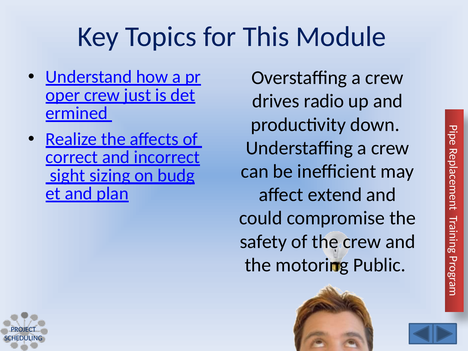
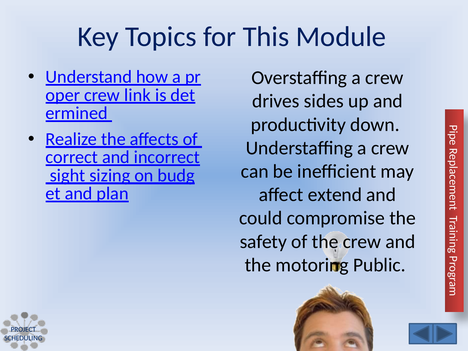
just: just -> link
radio: radio -> sides
